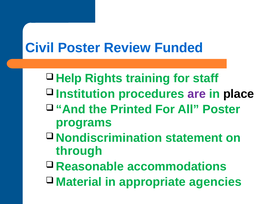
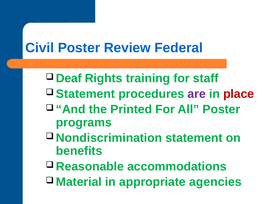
Funded: Funded -> Federal
Help: Help -> Deaf
Institution at (85, 94): Institution -> Statement
place colour: black -> red
through: through -> benefits
